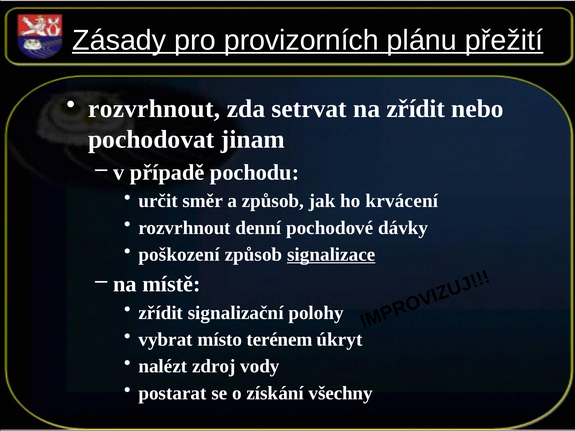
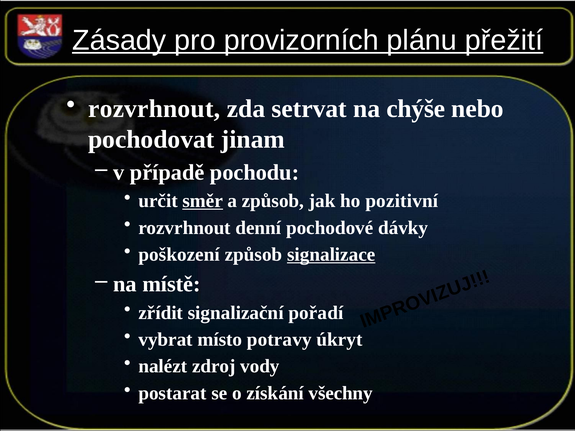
na zřídit: zřídit -> chýše
směr underline: none -> present
krvácení: krvácení -> pozitivní
polohy: polohy -> pořadí
terénem: terénem -> potravy
